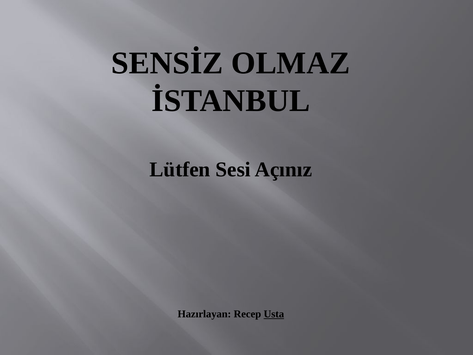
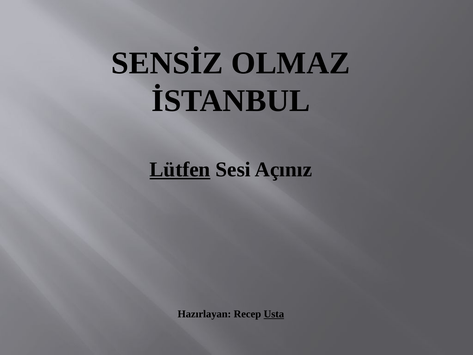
Lütfen underline: none -> present
